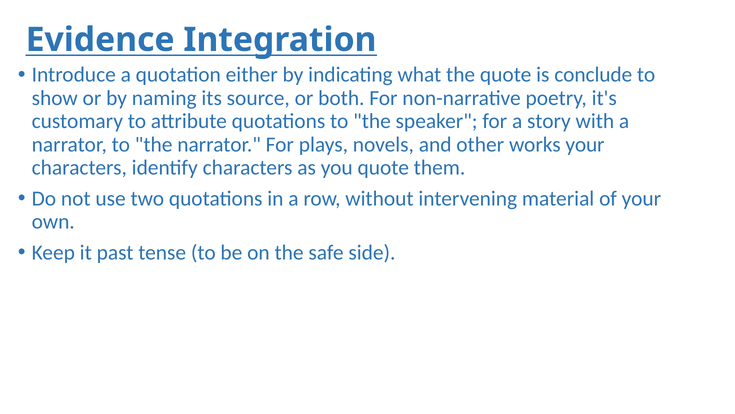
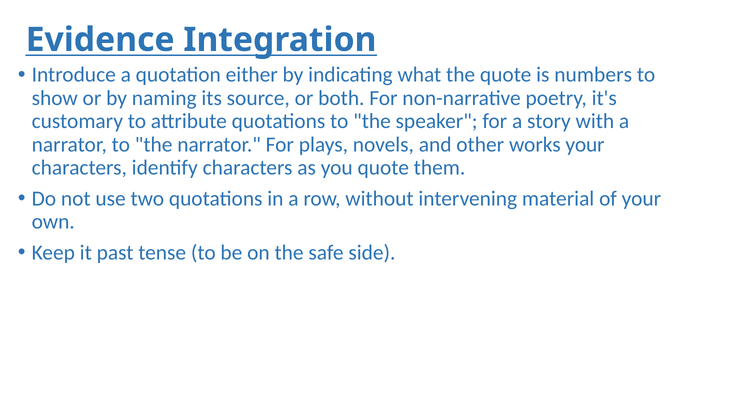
conclude: conclude -> numbers
